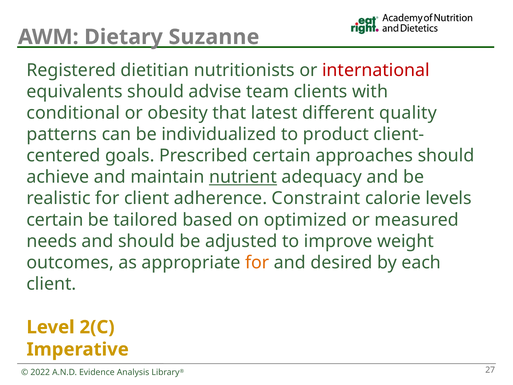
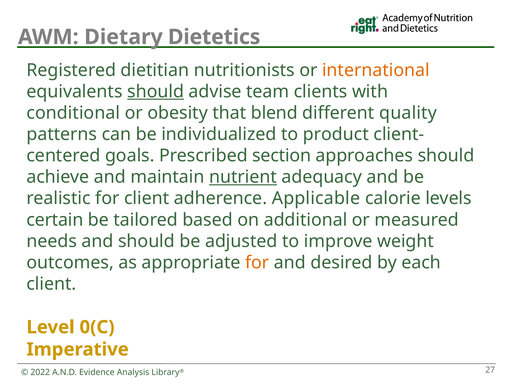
Suzanne: Suzanne -> Dietetics
international colour: red -> orange
should at (156, 91) underline: none -> present
latest: latest -> blend
Prescribed certain: certain -> section
Constraint: Constraint -> Applicable
optimized: optimized -> additional
2(C: 2(C -> 0(C
